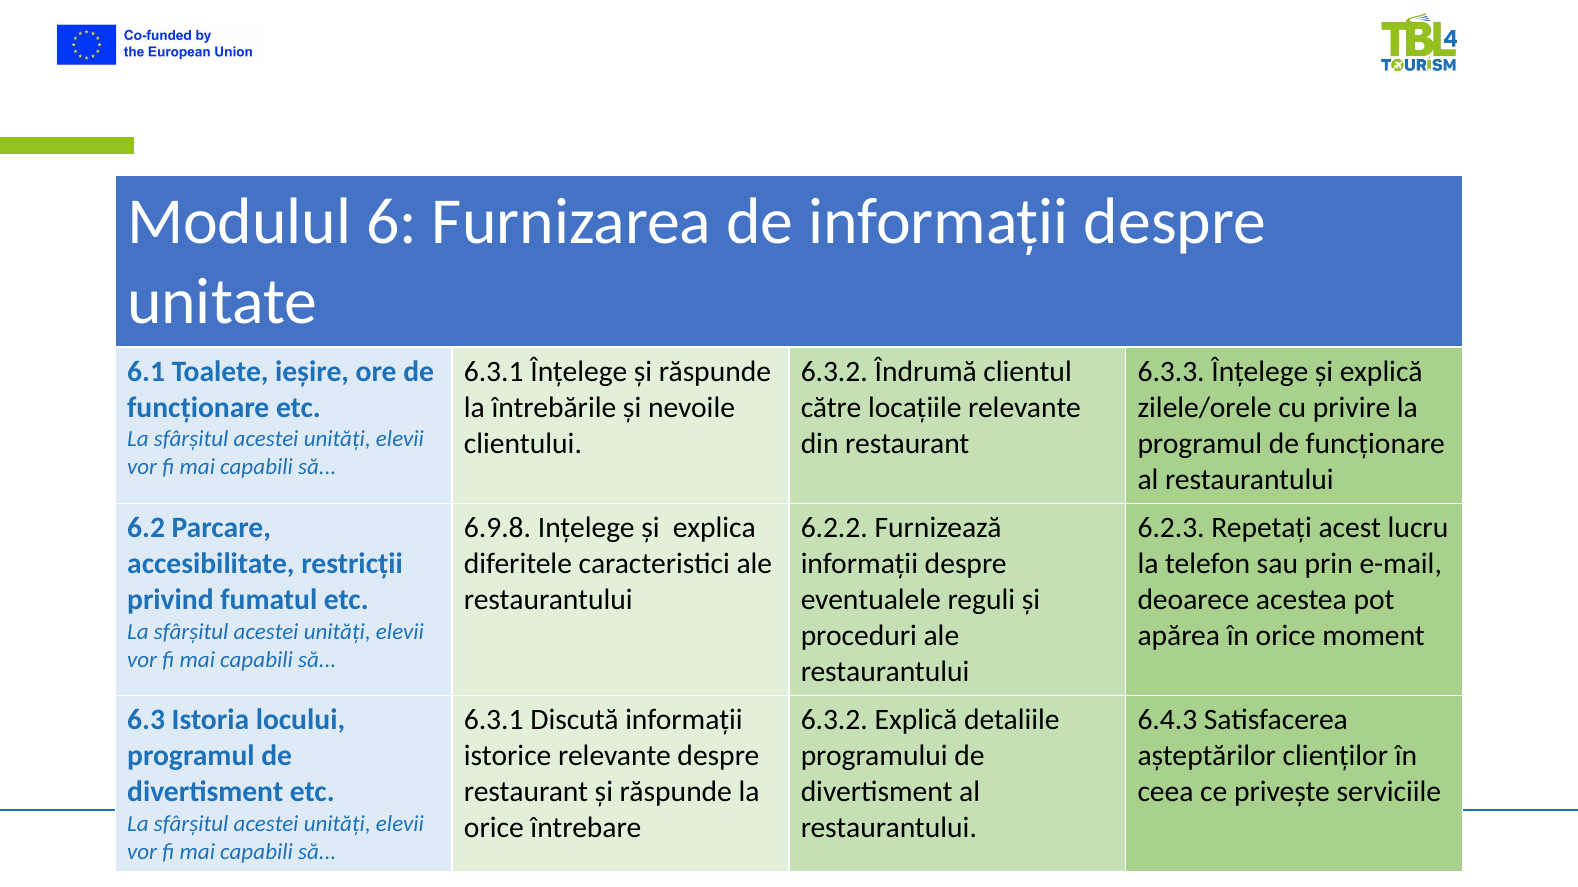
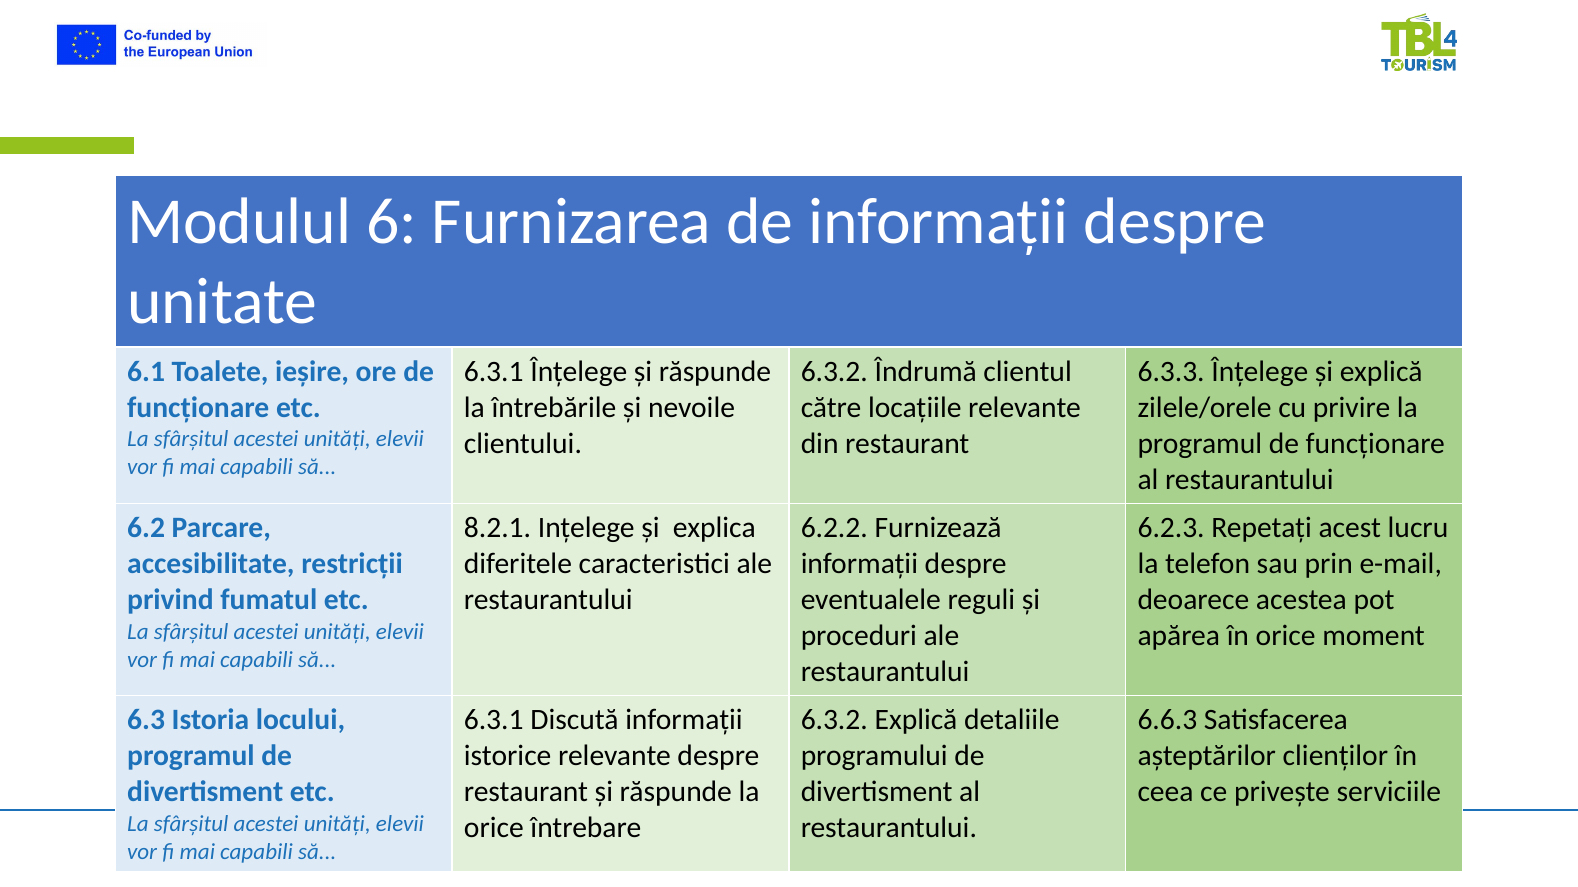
6.9.8: 6.9.8 -> 8.2.1
6.4.3: 6.4.3 -> 6.6.3
